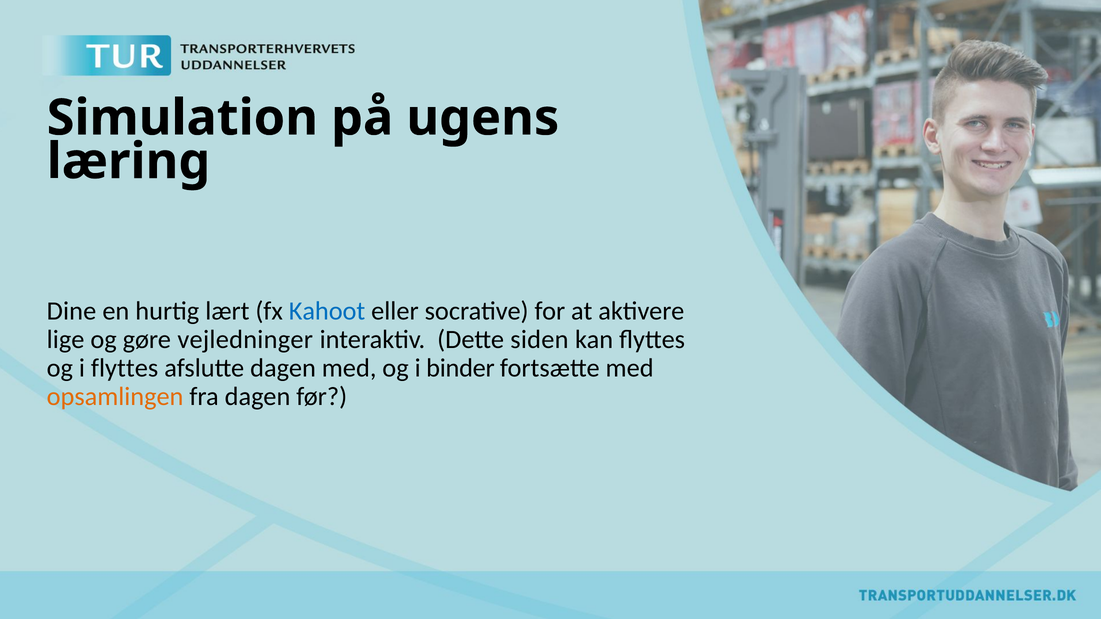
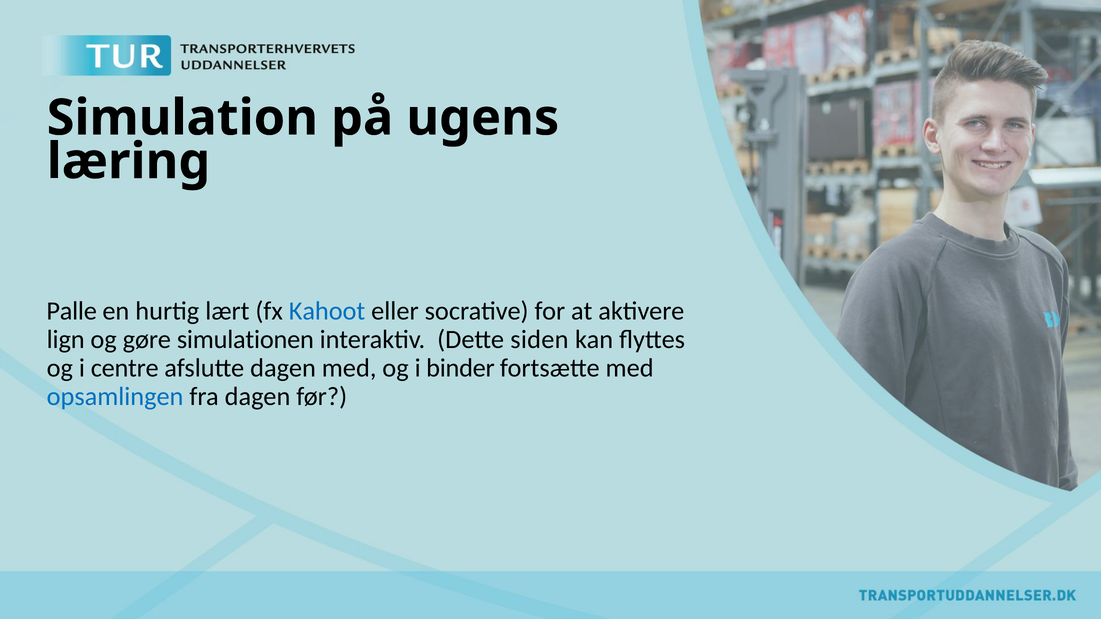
Dine: Dine -> Palle
lige: lige -> lign
vejledninger: vejledninger -> simulationen
i flyttes: flyttes -> centre
opsamlingen colour: orange -> blue
